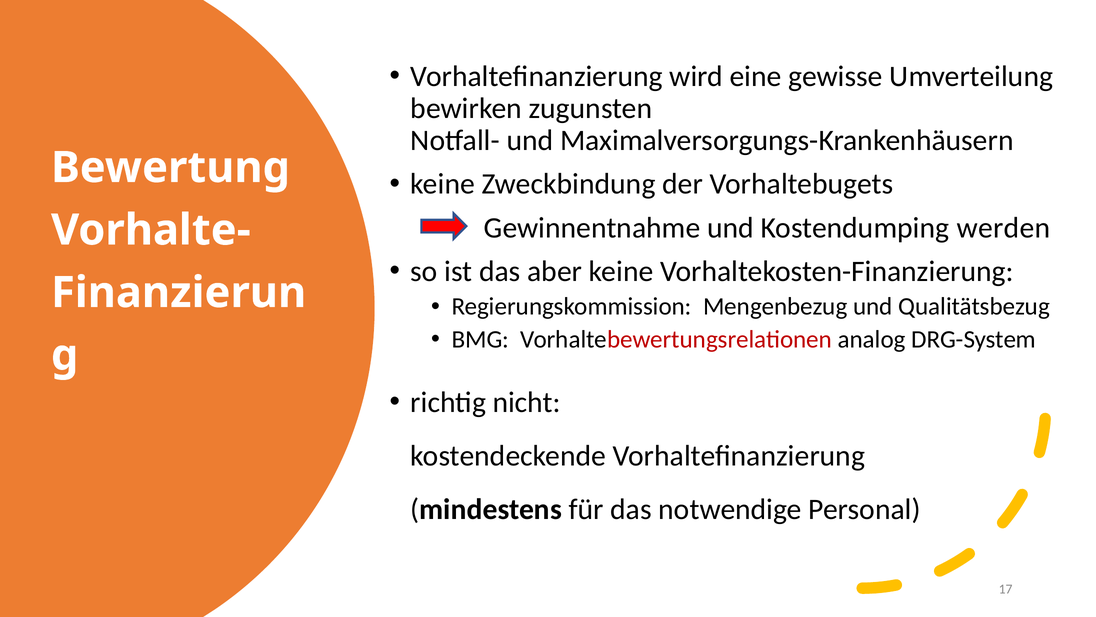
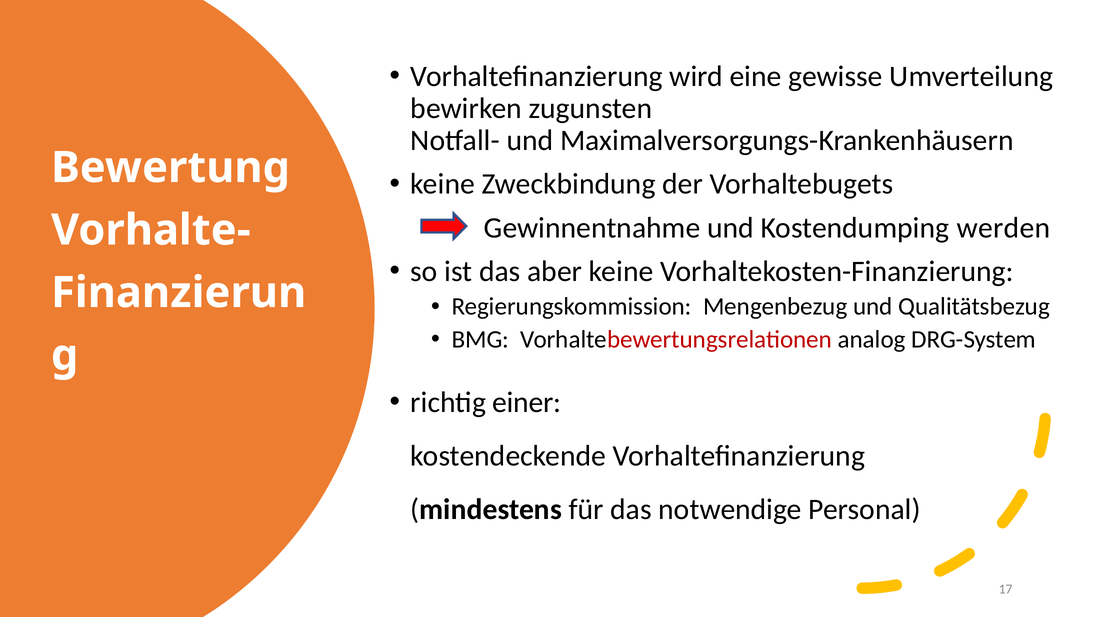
nicht: nicht -> einer
